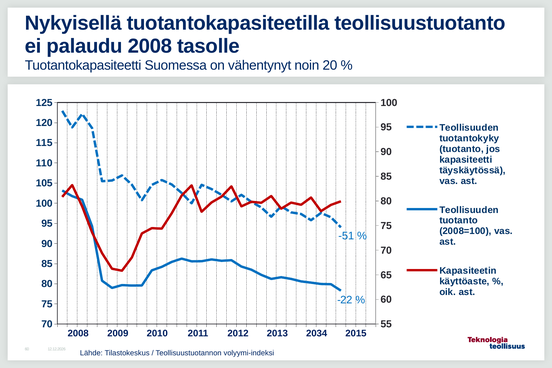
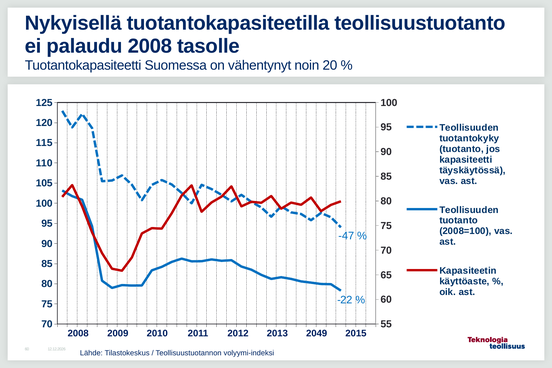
-51: -51 -> -47
2034: 2034 -> 2049
